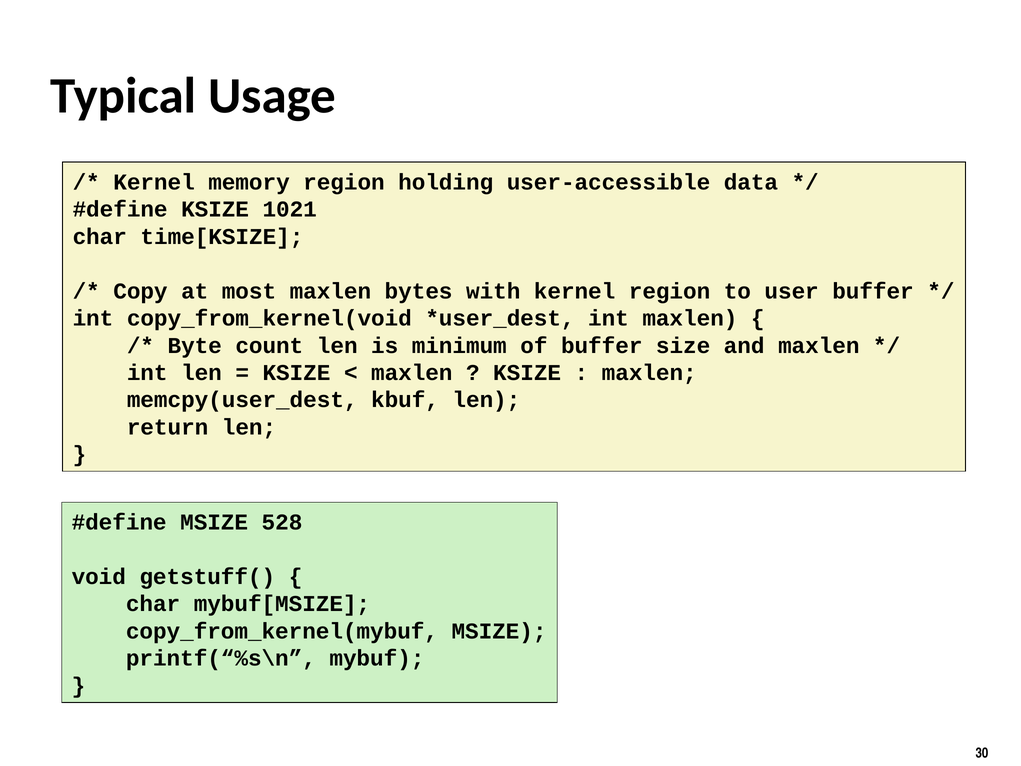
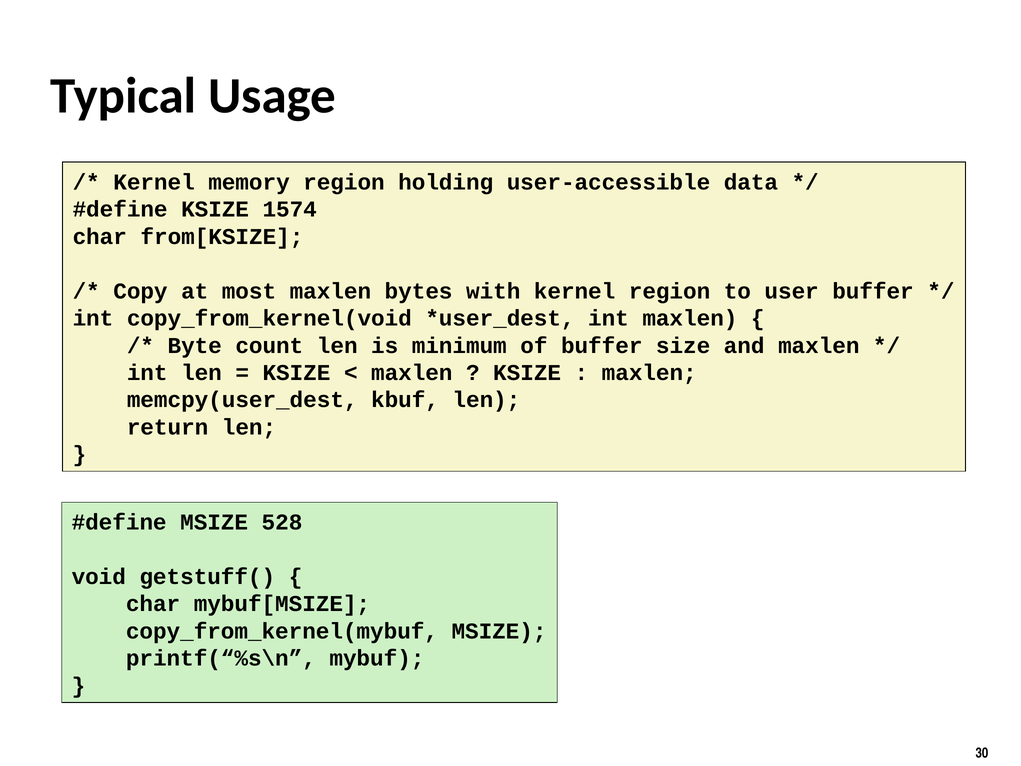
1021: 1021 -> 1574
time[KSIZE: time[KSIZE -> from[KSIZE
